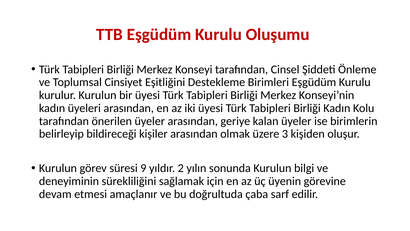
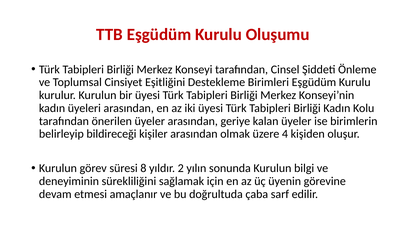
3: 3 -> 4
9: 9 -> 8
